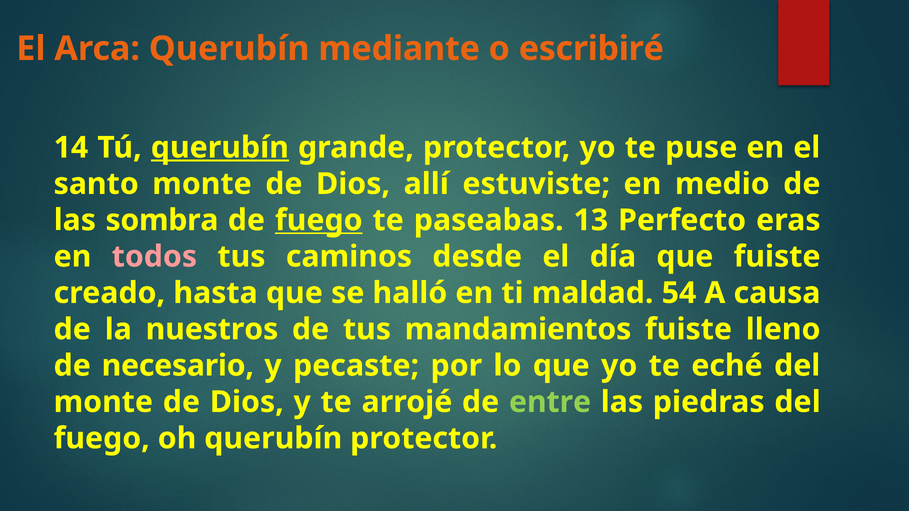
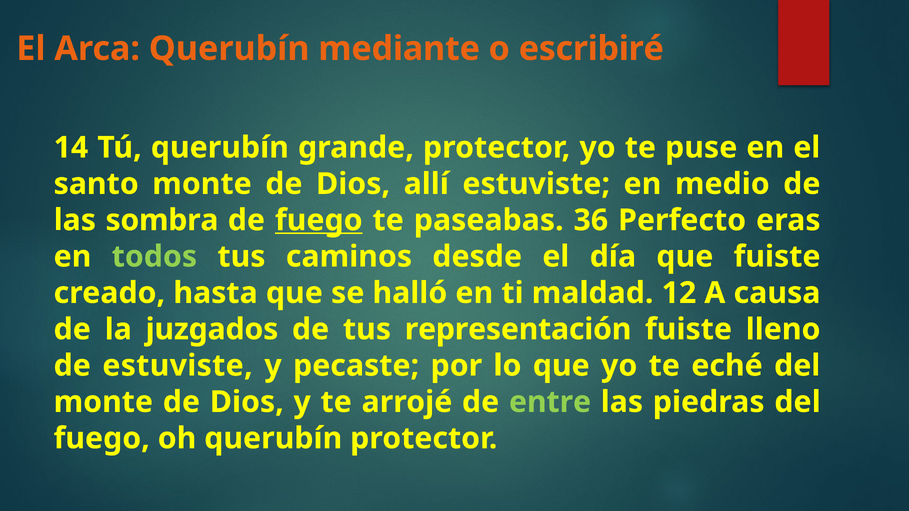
querubín at (220, 148) underline: present -> none
13: 13 -> 36
todos colour: pink -> light green
54: 54 -> 12
nuestros: nuestros -> juzgados
mandamientos: mandamientos -> representación
de necesario: necesario -> estuviste
